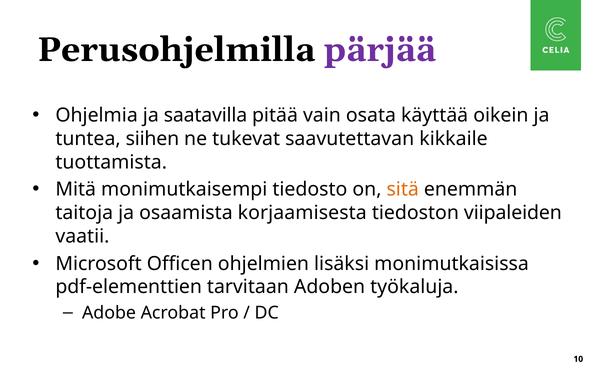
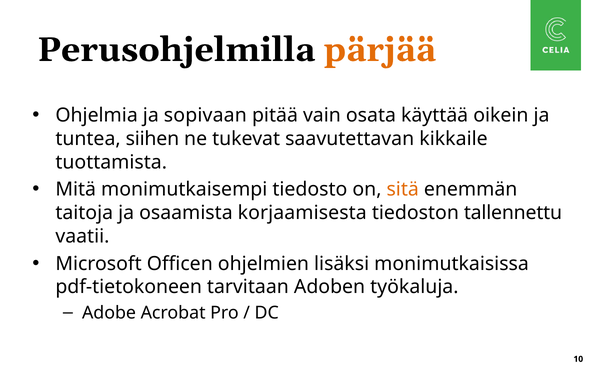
pärjää colour: purple -> orange
saatavilla: saatavilla -> sopivaan
viipaleiden: viipaleiden -> tallennettu
pdf-elementtien: pdf-elementtien -> pdf-tietokoneen
